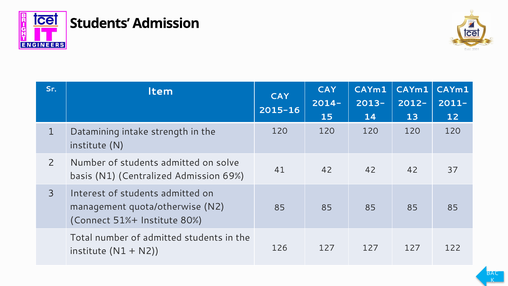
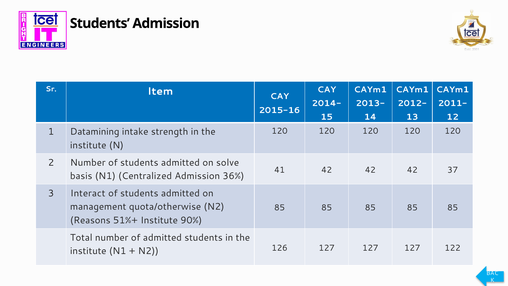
69%: 69% -> 36%
Interest: Interest -> Interact
Connect: Connect -> Reasons
80%: 80% -> 90%
